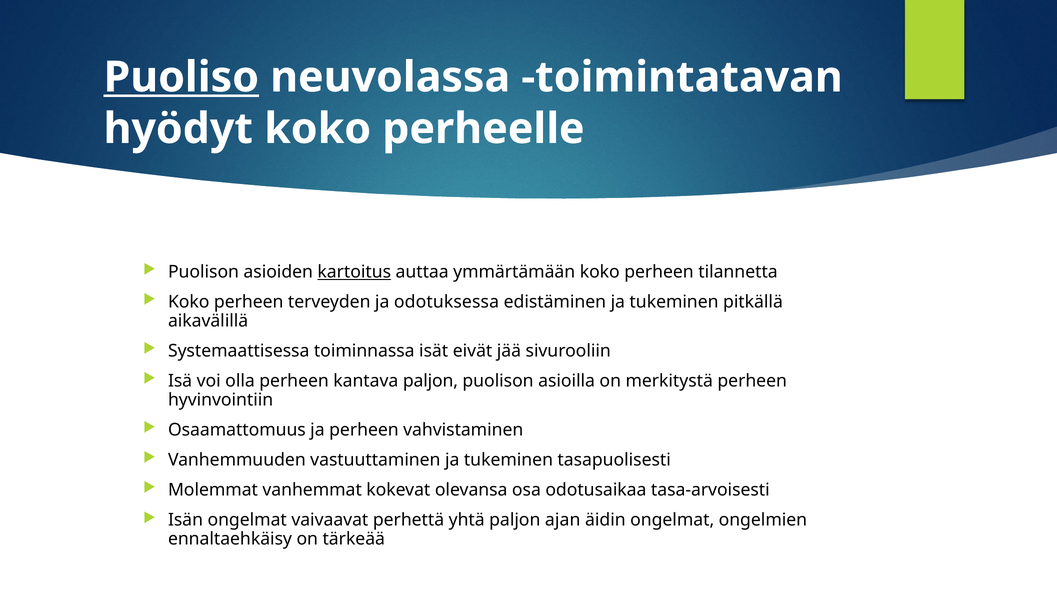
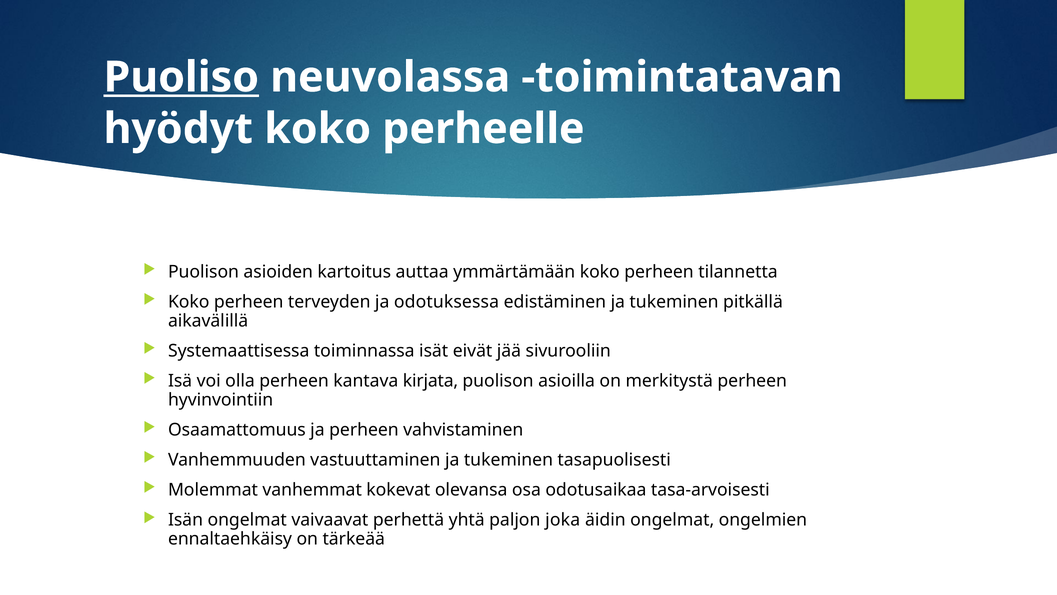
kartoitus underline: present -> none
kantava paljon: paljon -> kirjata
ajan: ajan -> joka
